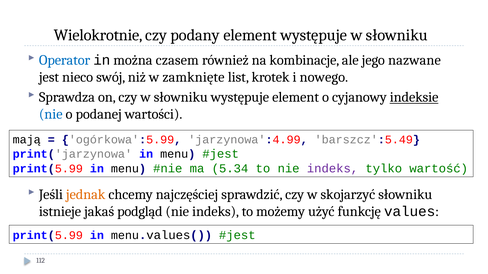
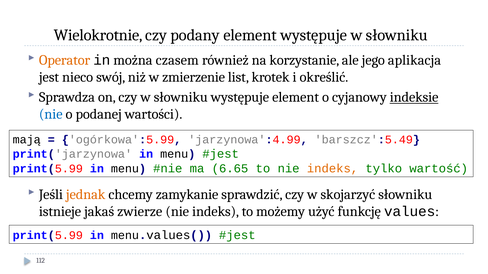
Operator colour: blue -> orange
kombinacje: kombinacje -> korzystanie
nazwane: nazwane -> aplikacja
zamknięte: zamknięte -> zmierzenie
nowego: nowego -> określić
5.34: 5.34 -> 6.65
indeks at (333, 169) colour: purple -> orange
najczęściej: najczęściej -> zamykanie
podgląd: podgląd -> zwierze
